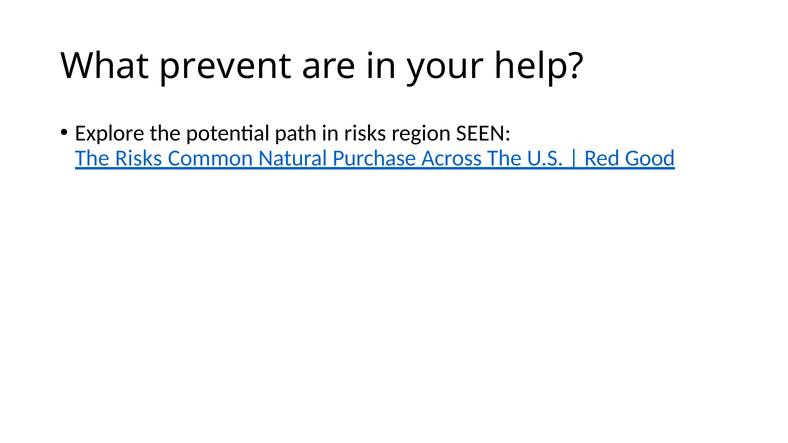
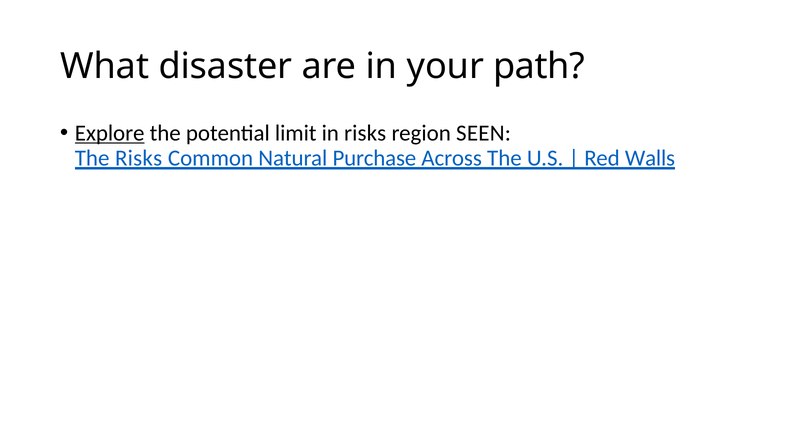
prevent: prevent -> disaster
help: help -> path
Explore underline: none -> present
path: path -> limit
Good: Good -> Walls
